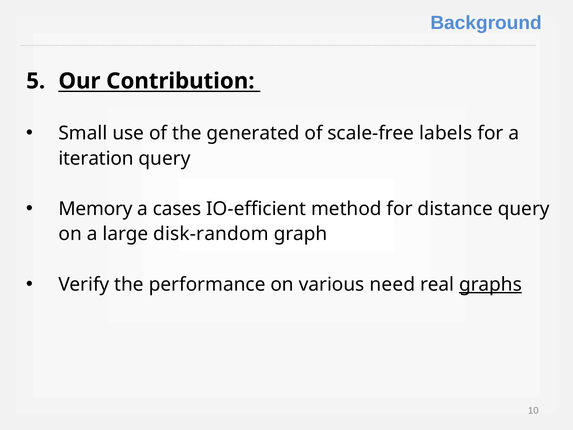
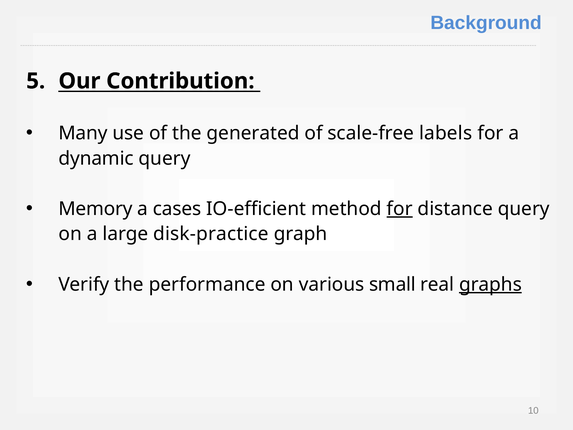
Small: Small -> Many
iteration: iteration -> dynamic
for at (400, 209) underline: none -> present
disk-random: disk-random -> disk-practice
need: need -> small
